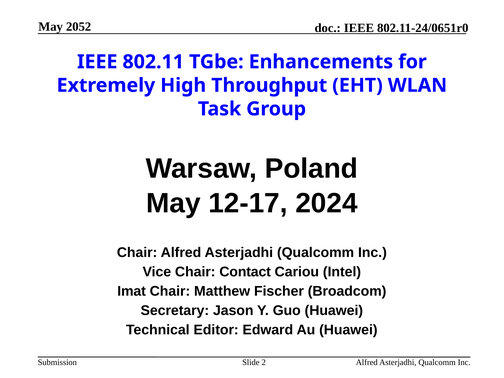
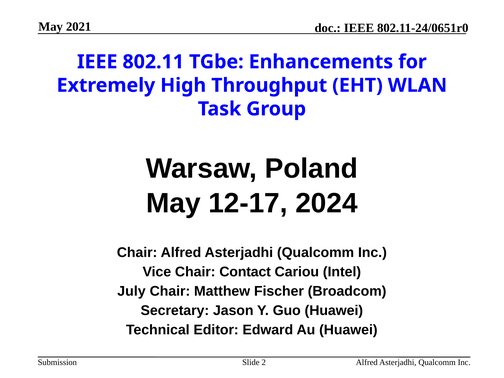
2052: 2052 -> 2021
Imat: Imat -> July
